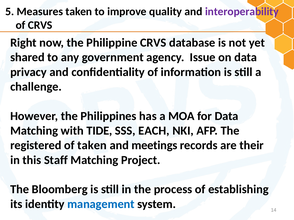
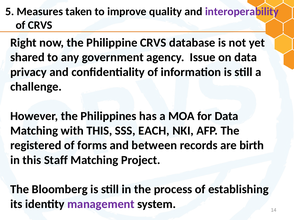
with TIDE: TIDE -> THIS
of taken: taken -> forms
meetings: meetings -> between
their: their -> birth
management colour: blue -> purple
